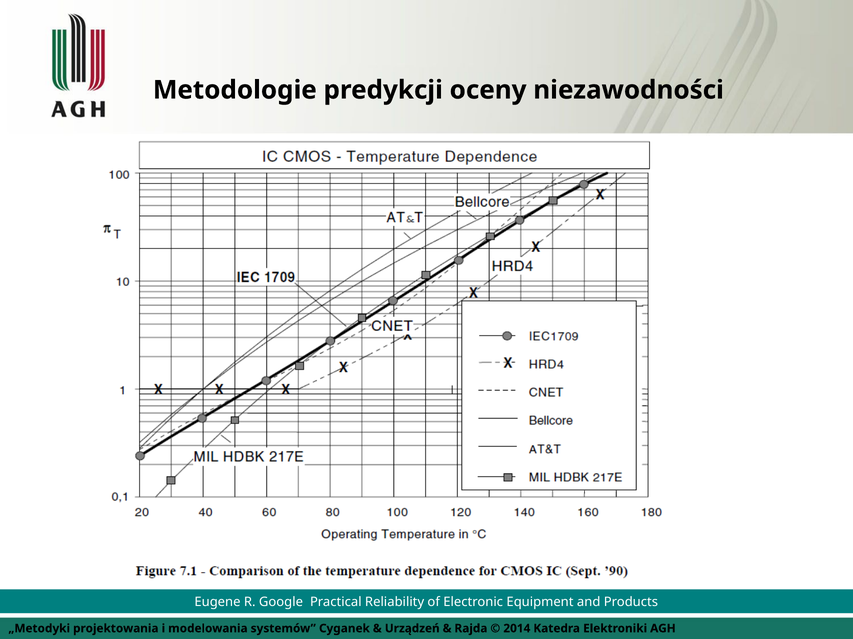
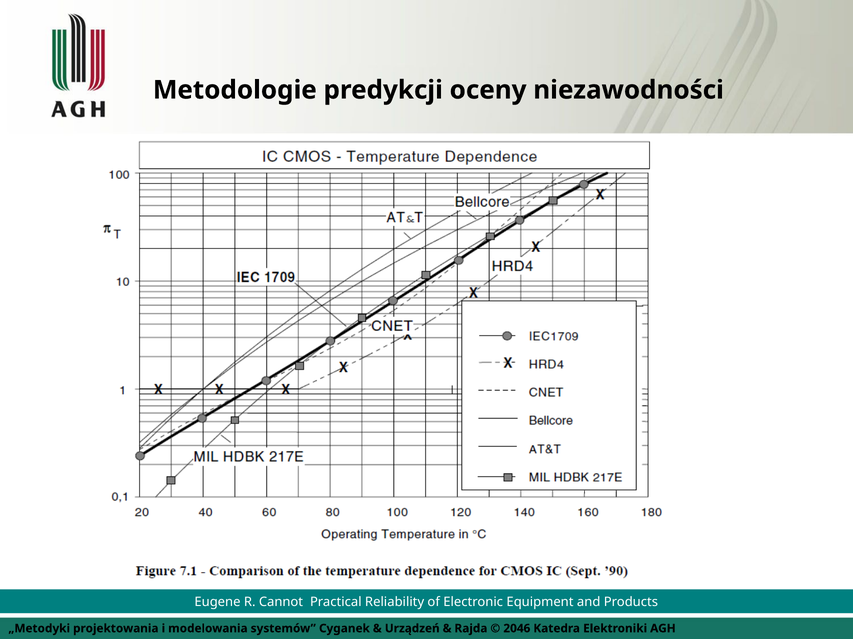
Google: Google -> Cannot
2014: 2014 -> 2046
